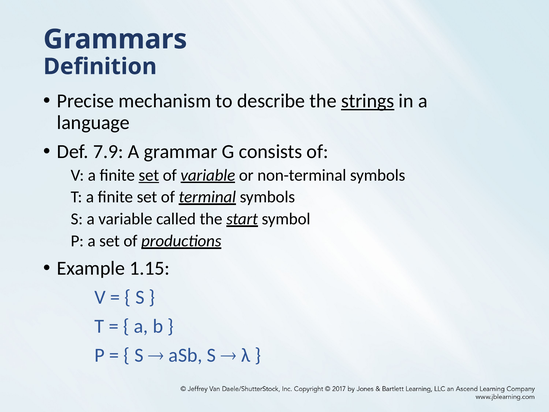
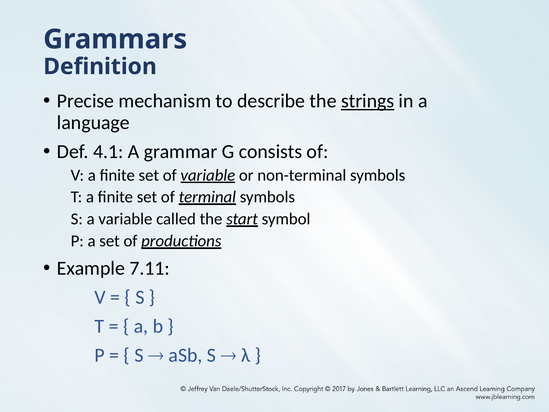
7.9: 7.9 -> 4.1
set at (149, 175) underline: present -> none
1.15: 1.15 -> 7.11
